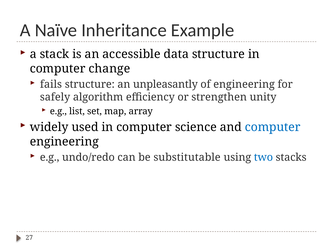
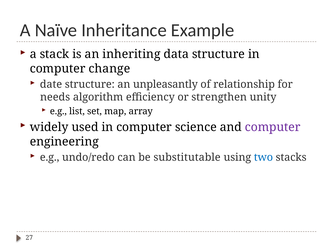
accessible: accessible -> inheriting
fails: fails -> date
of engineering: engineering -> relationship
safely: safely -> needs
computer at (273, 127) colour: blue -> purple
